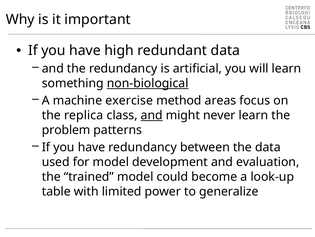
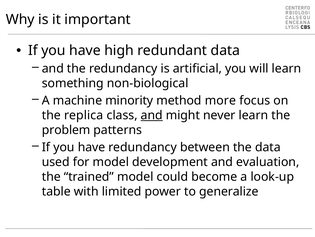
non-biological underline: present -> none
exercise: exercise -> minority
areas: areas -> more
